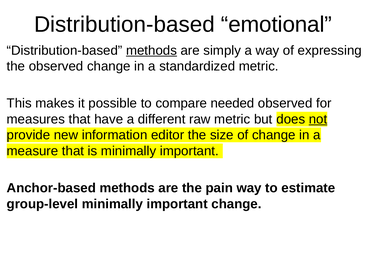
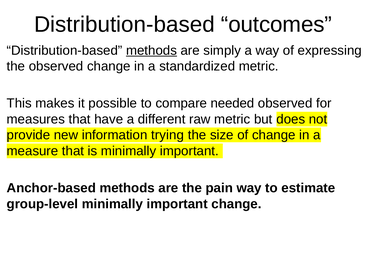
emotional: emotional -> outcomes
not underline: present -> none
editor: editor -> trying
